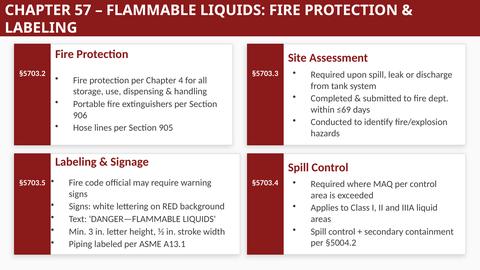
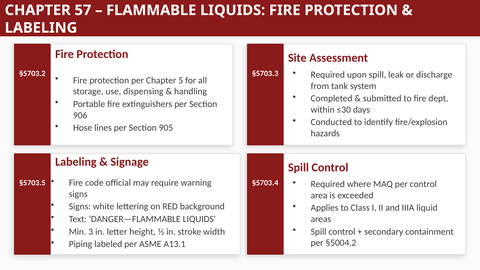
4: 4 -> 5
≤69: ≤69 -> ≤30
